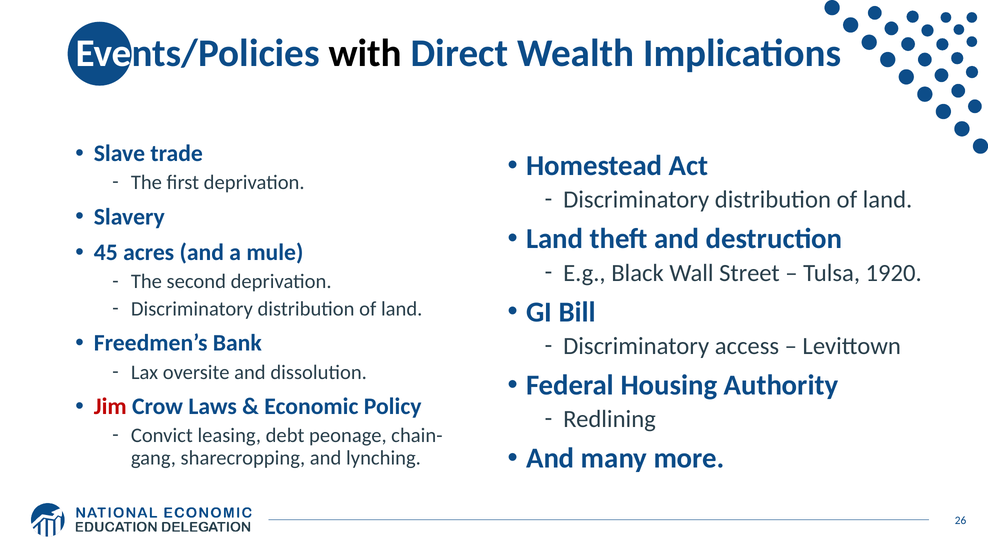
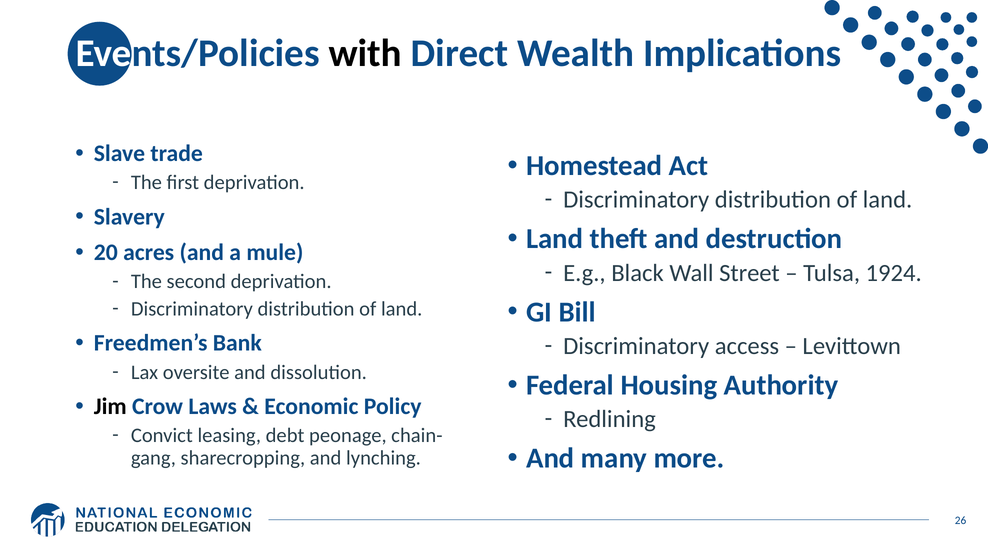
45: 45 -> 20
1920: 1920 -> 1924
Jim colour: red -> black
